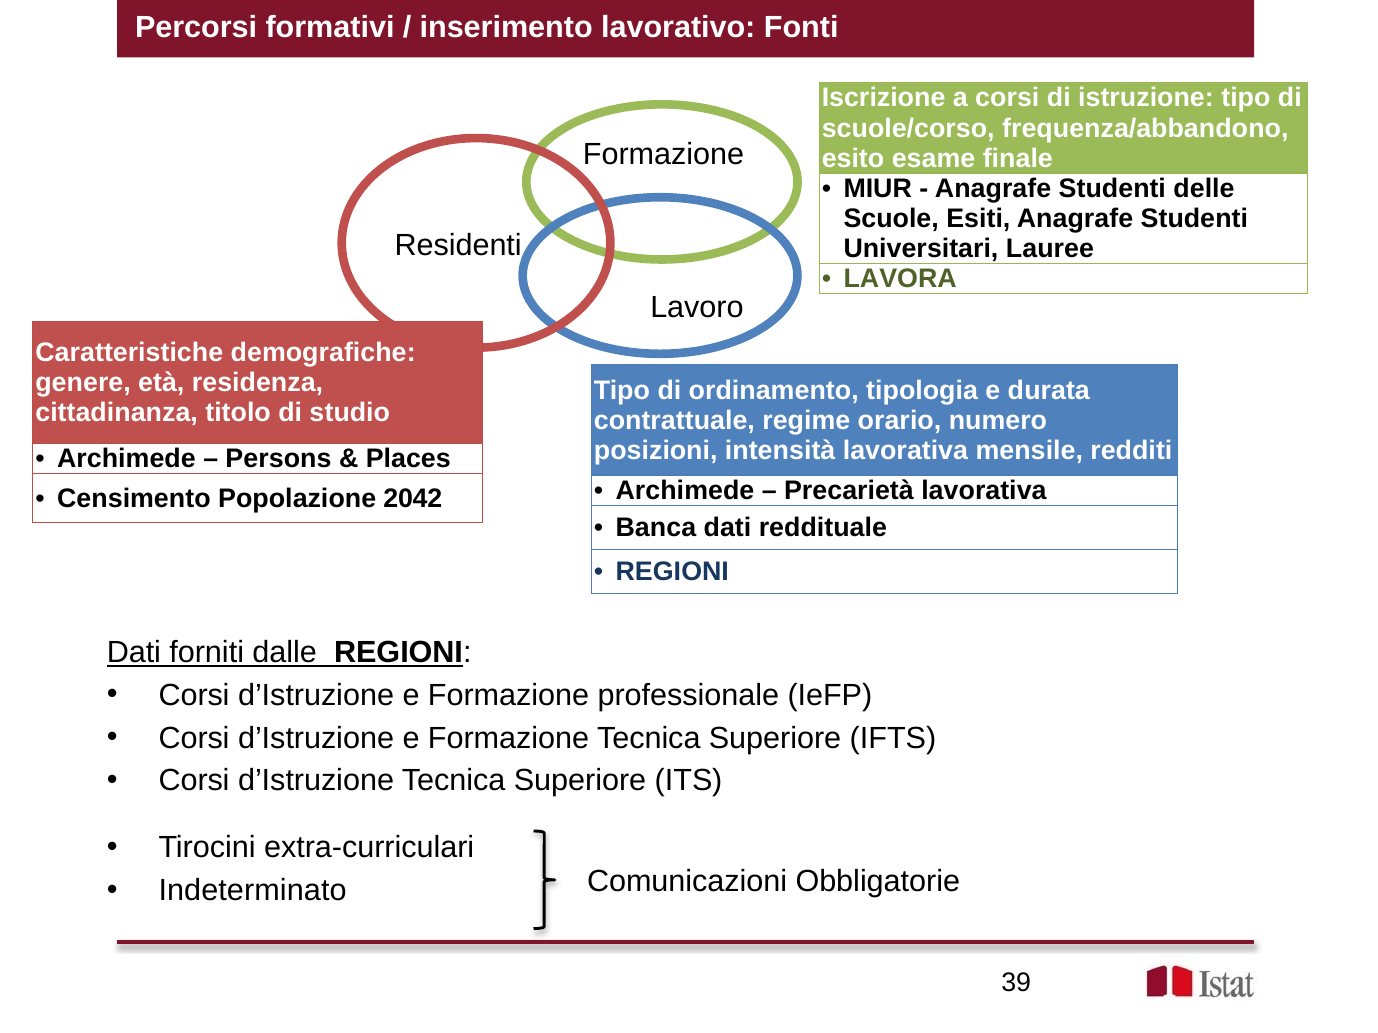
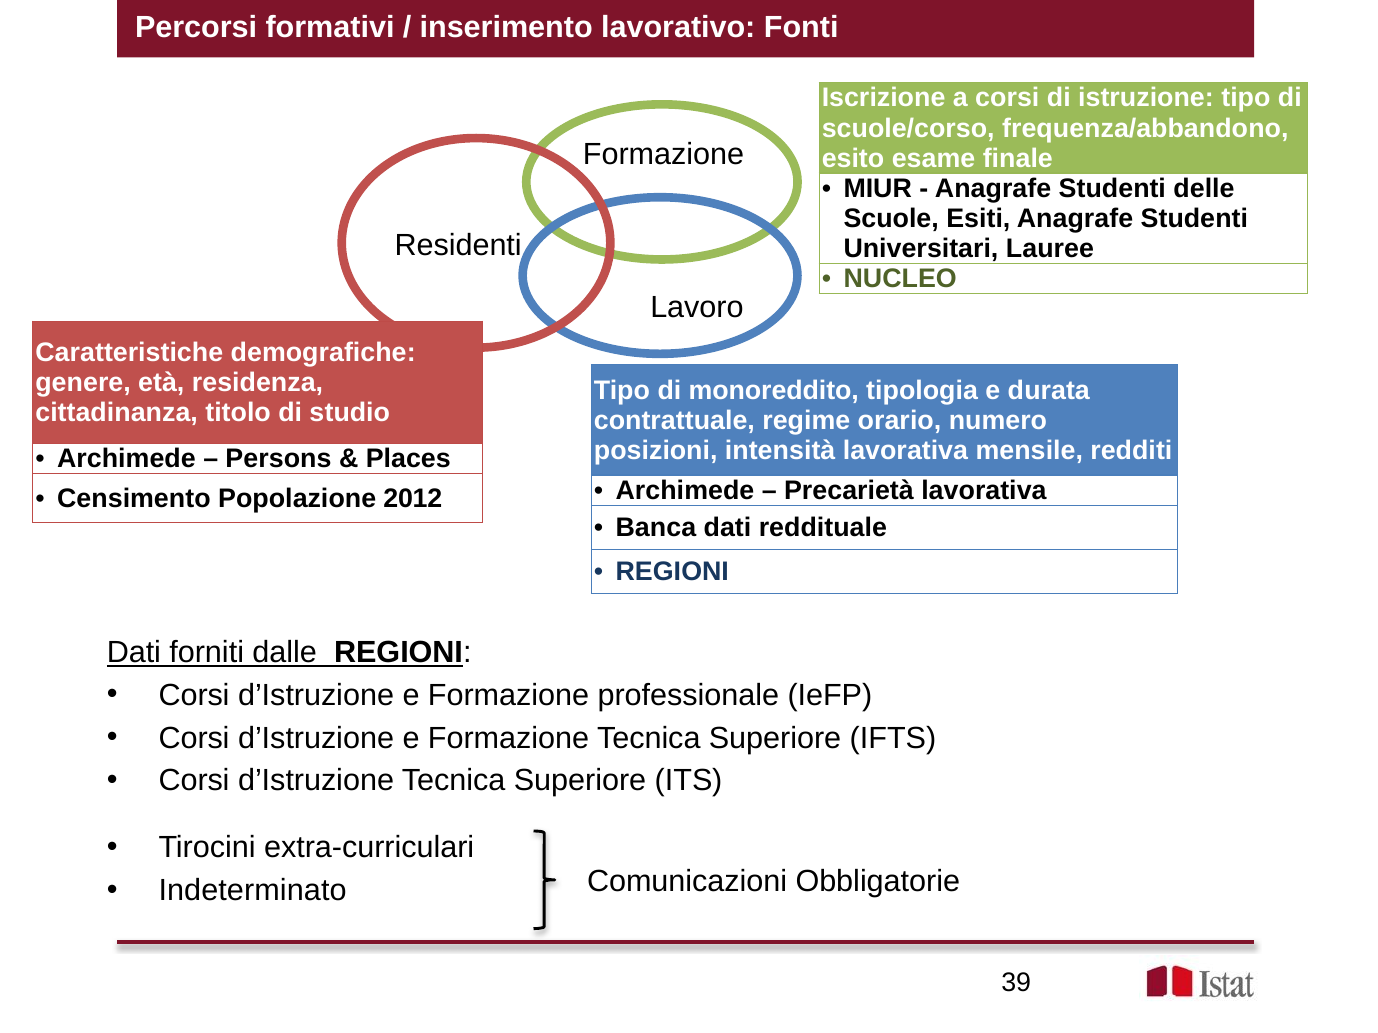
LAVORA: LAVORA -> NUCLEO
ordinamento: ordinamento -> monoreddito
2042: 2042 -> 2012
